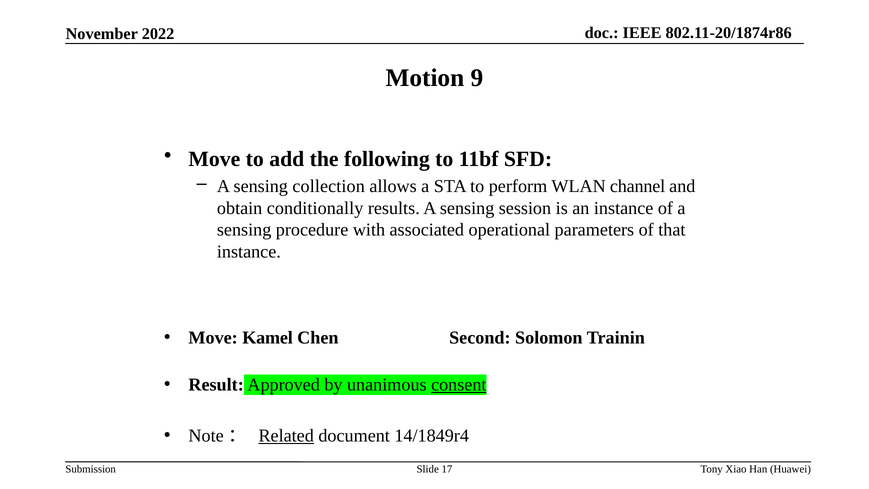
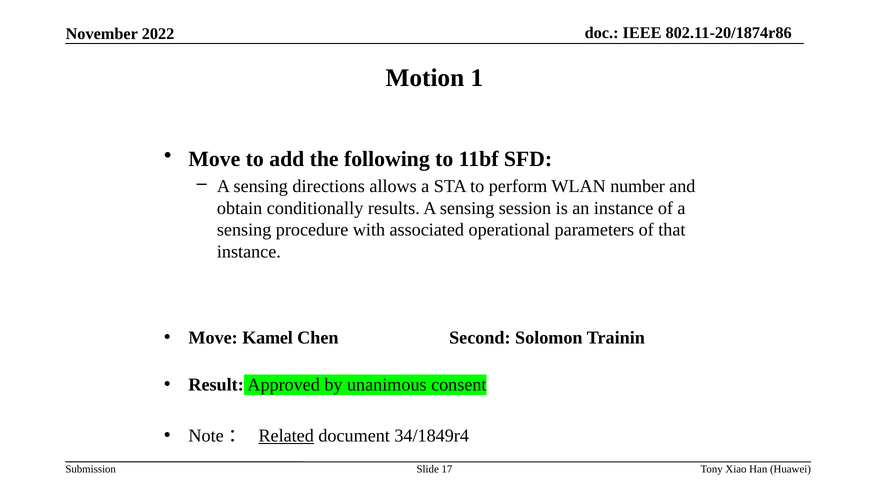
9: 9 -> 1
collection: collection -> directions
channel: channel -> number
consent underline: present -> none
14/1849r4: 14/1849r4 -> 34/1849r4
